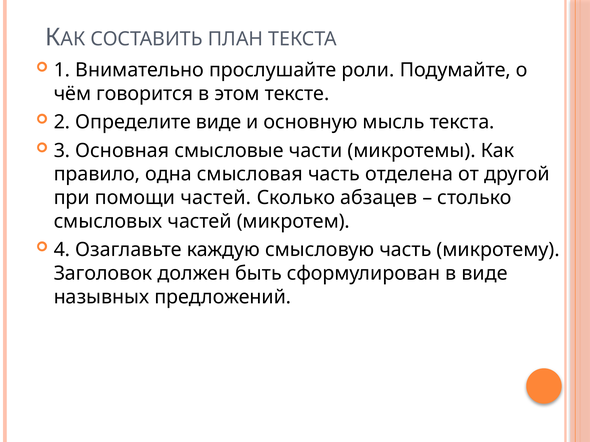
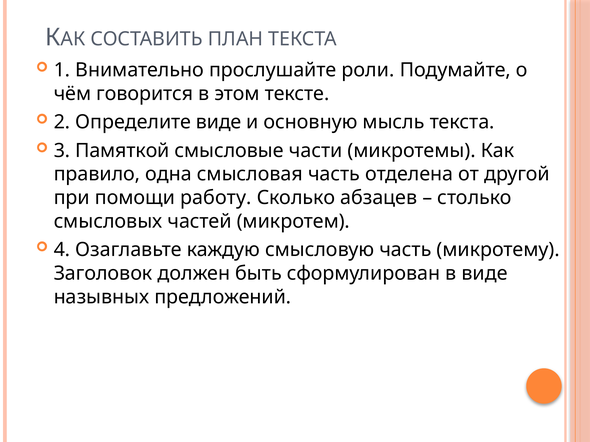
Основная: Основная -> Памяткой
помощи частей: частей -> работу
